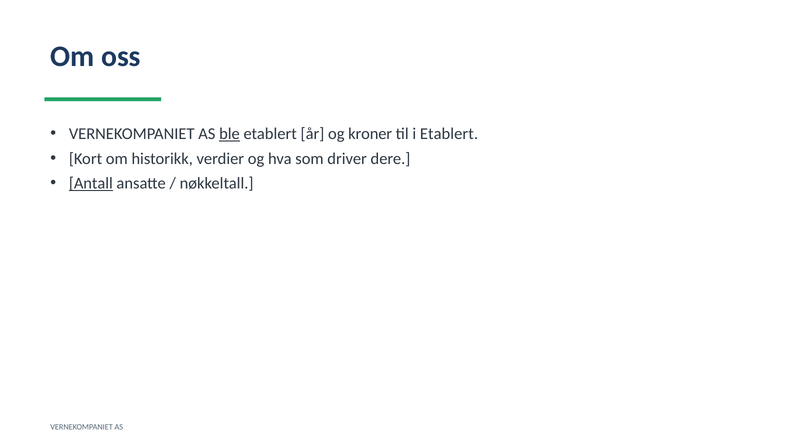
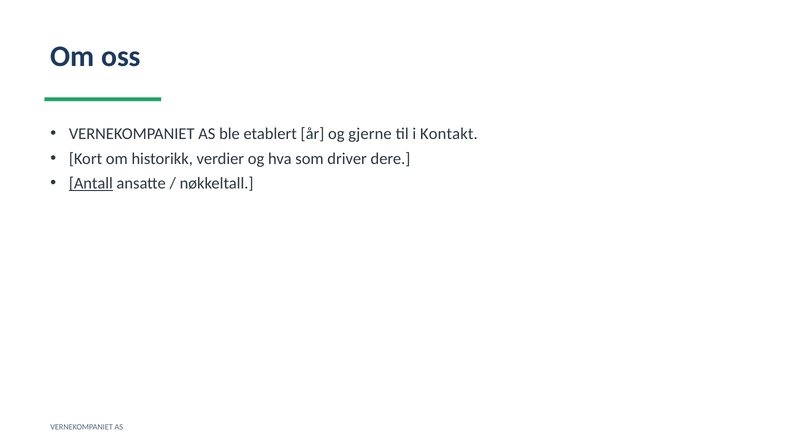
ble underline: present -> none
kroner: kroner -> gjerne
i Etablert: Etablert -> Kontakt
